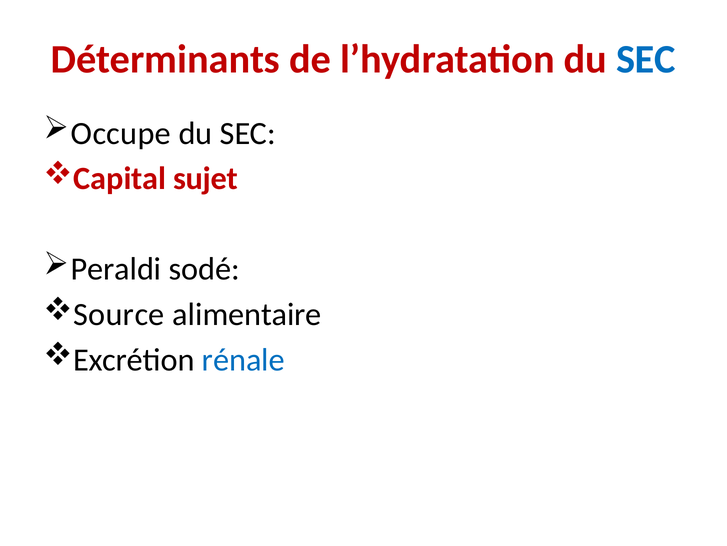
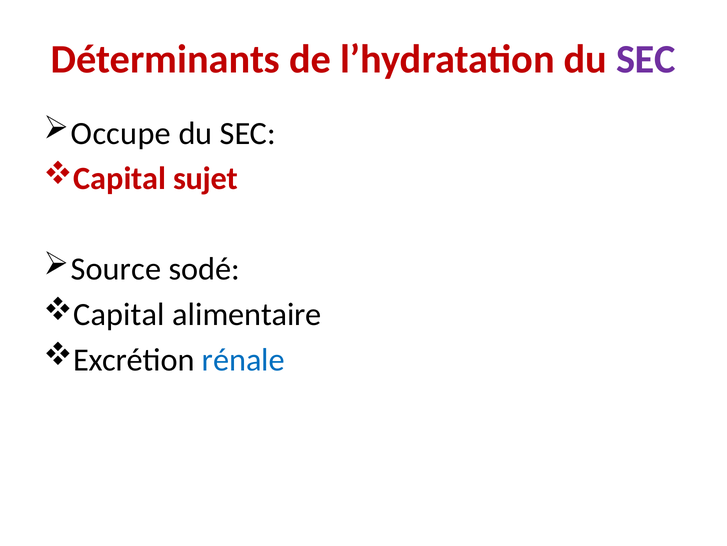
SEC at (646, 59) colour: blue -> purple
Peraldi: Peraldi -> Source
Source at (119, 314): Source -> Capital
